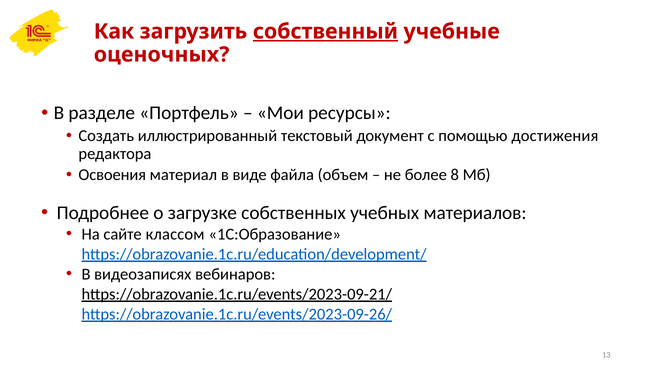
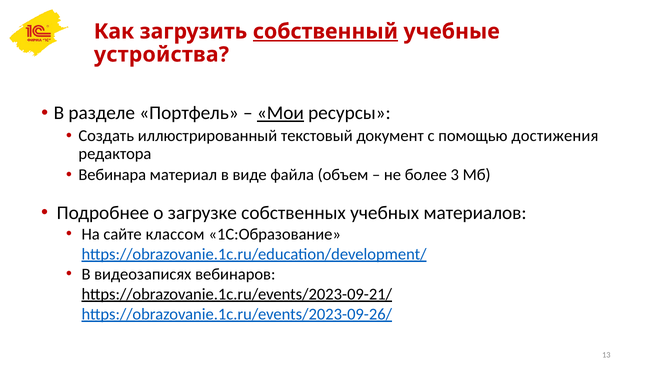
оценочных: оценочных -> устройства
Мои underline: none -> present
Освоения: Освоения -> Вебинара
8: 8 -> 3
